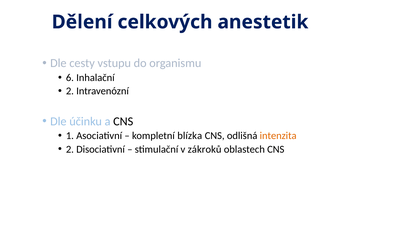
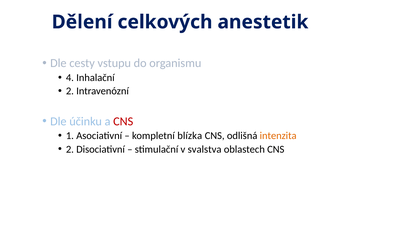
6: 6 -> 4
CNS at (123, 121) colour: black -> red
zákroků: zákroků -> svalstva
